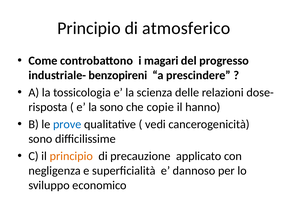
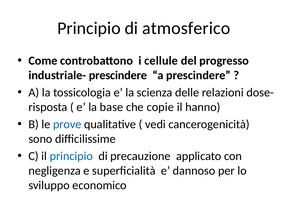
magari: magari -> cellule
industriale- benzopireni: benzopireni -> prescindere
la sono: sono -> base
principio at (71, 156) colour: orange -> blue
